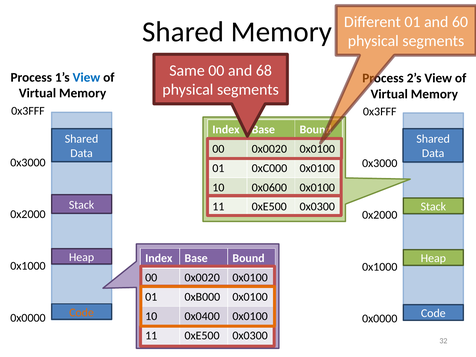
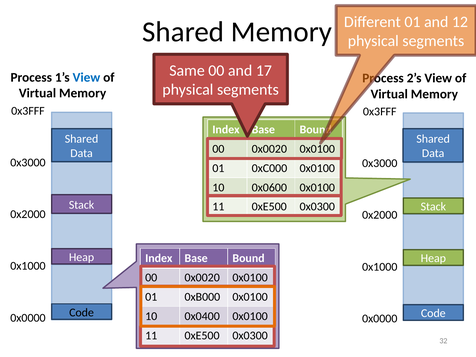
60: 60 -> 12
68: 68 -> 17
Code at (82, 312) colour: orange -> black
